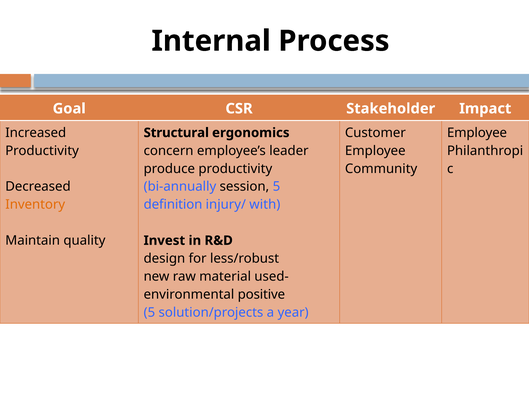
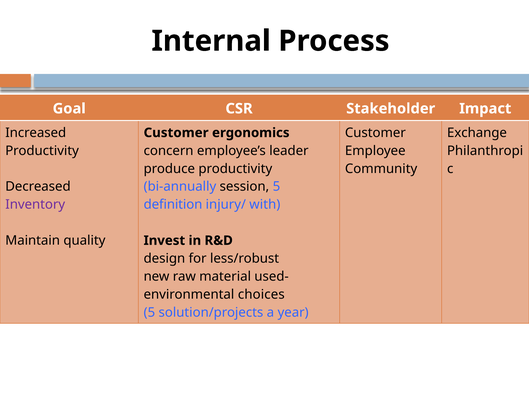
Employee at (477, 133): Employee -> Exchange
Structural at (176, 133): Structural -> Customer
Inventory colour: orange -> purple
positive: positive -> choices
